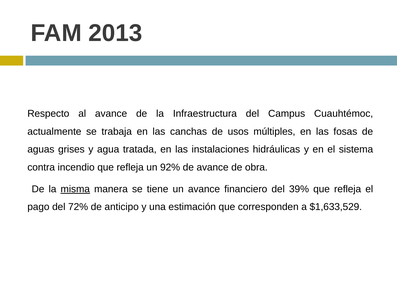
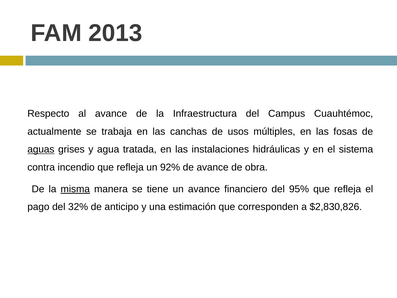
aguas underline: none -> present
39%: 39% -> 95%
72%: 72% -> 32%
$1,633,529: $1,633,529 -> $2,830,826
